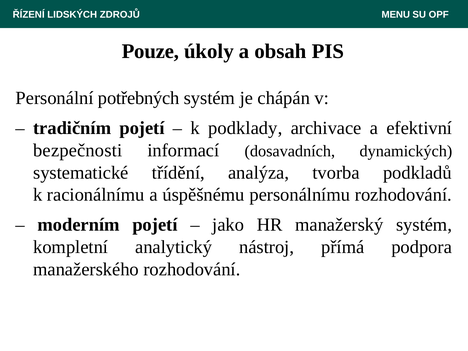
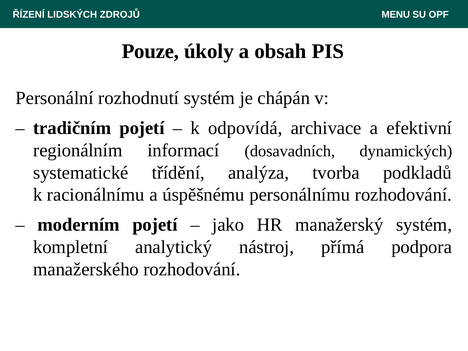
potřebných: potřebných -> rozhodnutí
podklady: podklady -> odpovídá
bezpečnosti: bezpečnosti -> regionálním
